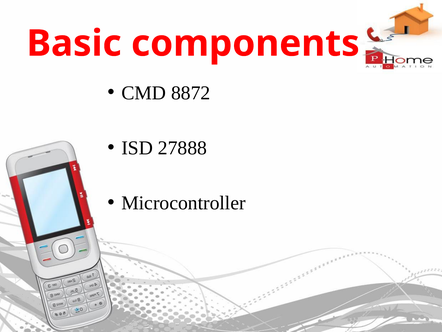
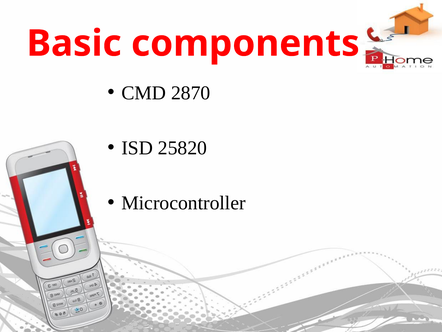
8872: 8872 -> 2870
27888: 27888 -> 25820
